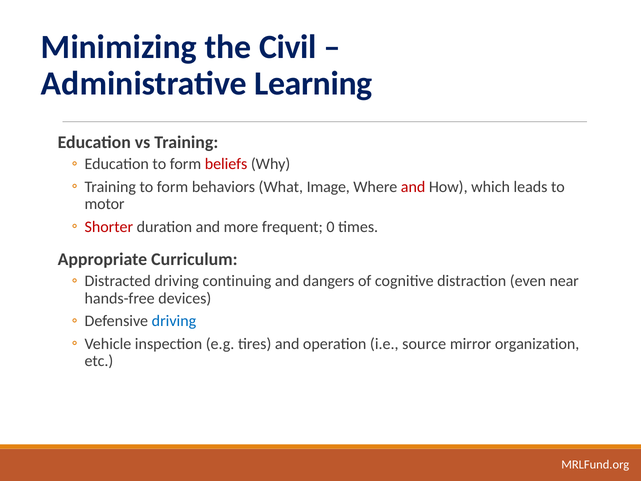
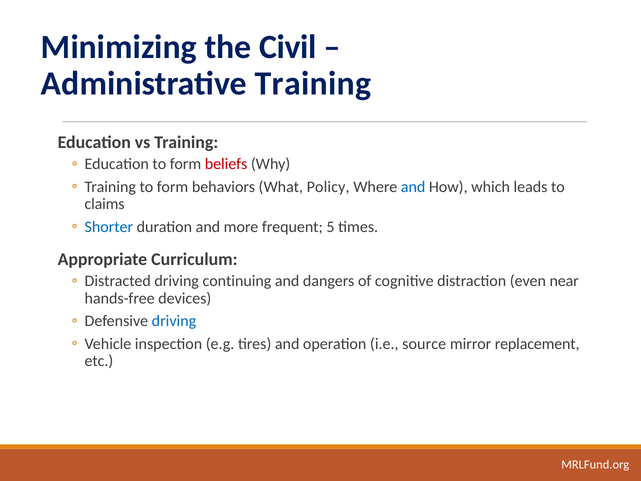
Administrative Learning: Learning -> Training
Image: Image -> Policy
and at (413, 187) colour: red -> blue
motor: motor -> claims
Shorter colour: red -> blue
0: 0 -> 5
organization: organization -> replacement
